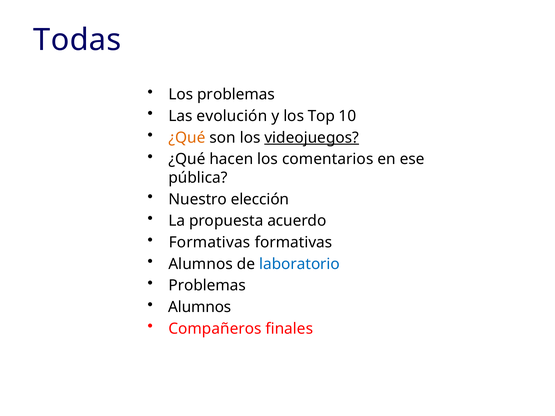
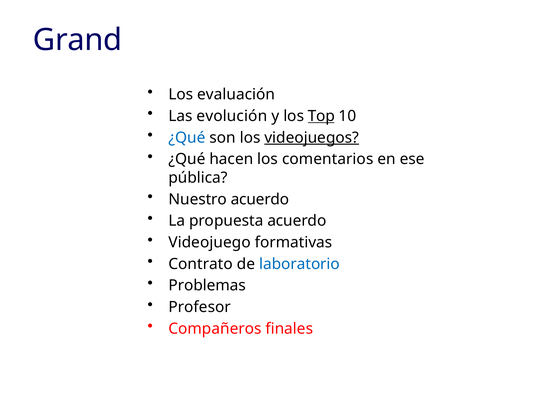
Todas: Todas -> Grand
Los problemas: problemas -> evaluación
Top underline: none -> present
¿Qué at (187, 138) colour: orange -> blue
Nuestro elección: elección -> acuerdo
Formativas at (210, 243): Formativas -> Videojuego
Alumnos at (201, 264): Alumnos -> Contrato
Alumnos at (200, 307): Alumnos -> Profesor
